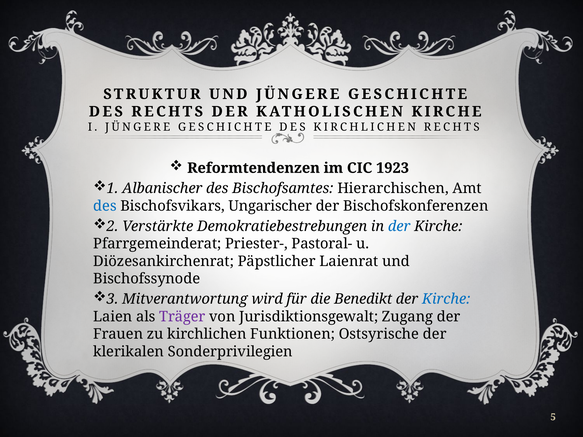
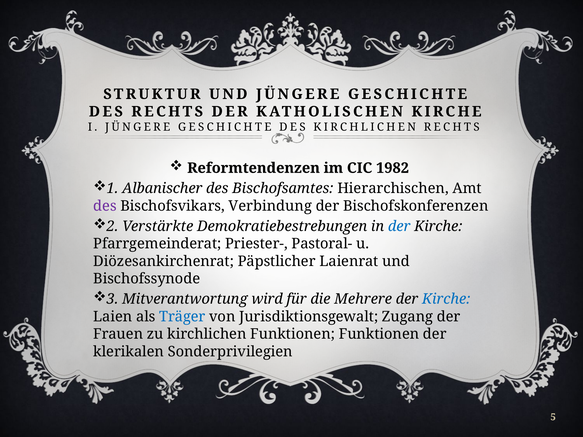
1923: 1923 -> 1982
des at (105, 206) colour: blue -> purple
Ungarischer: Ungarischer -> Verbindung
Benedikt: Benedikt -> Mehrere
Träger colour: purple -> blue
Funktionen Ostsyrische: Ostsyrische -> Funktionen
